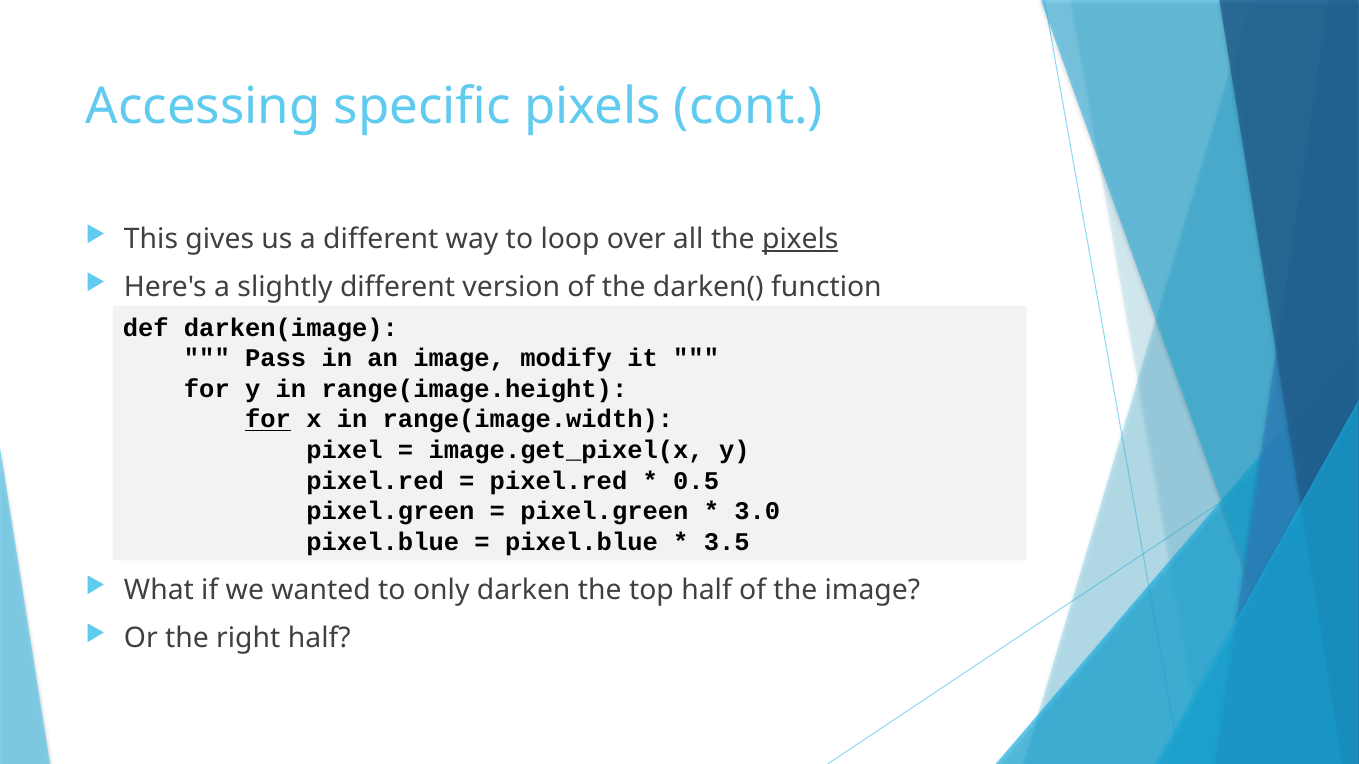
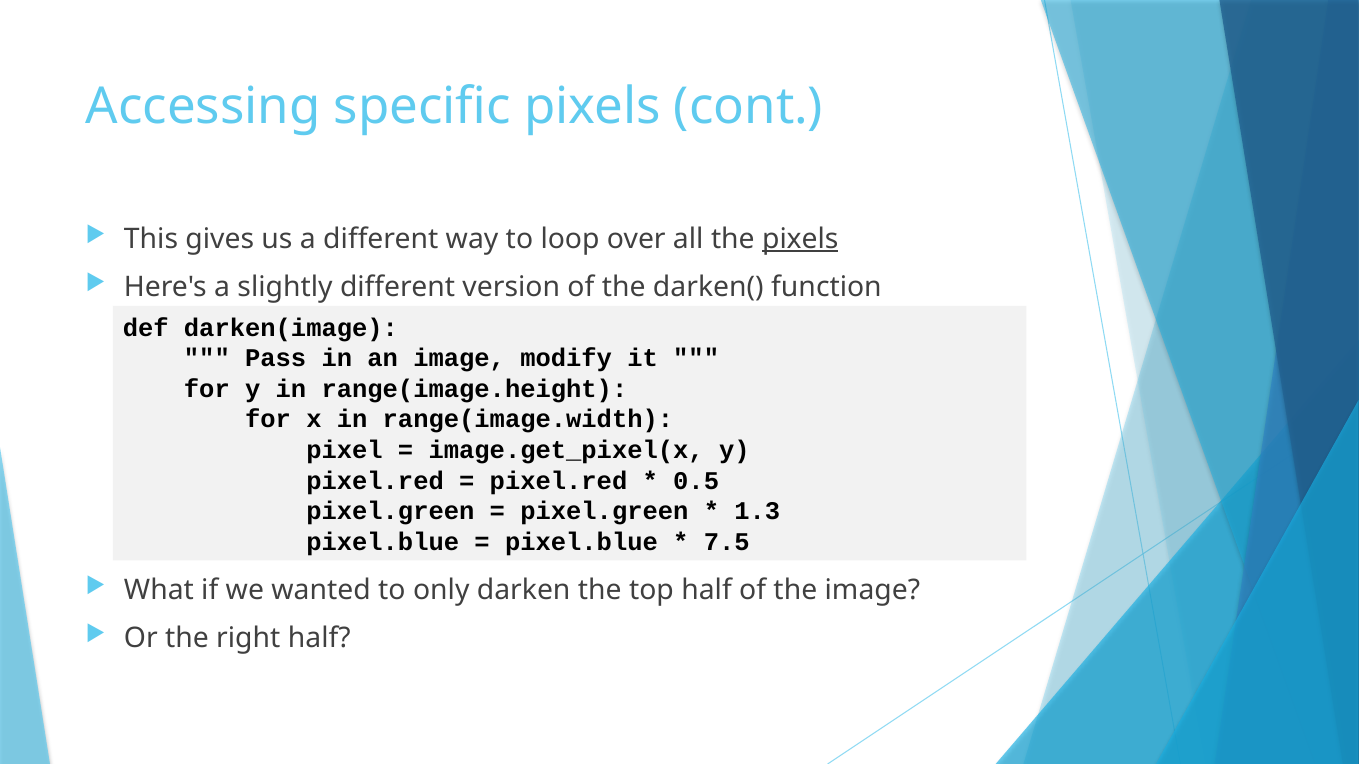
for at (268, 420) underline: present -> none
3.0: 3.0 -> 1.3
3.5: 3.5 -> 7.5
